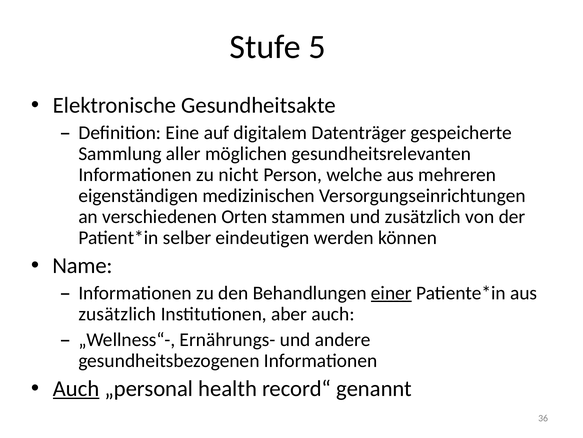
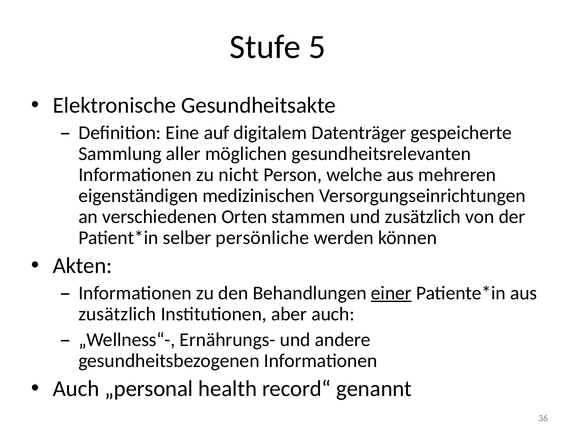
eindeutigen: eindeutigen -> persönliche
Name: Name -> Akten
Auch at (76, 388) underline: present -> none
